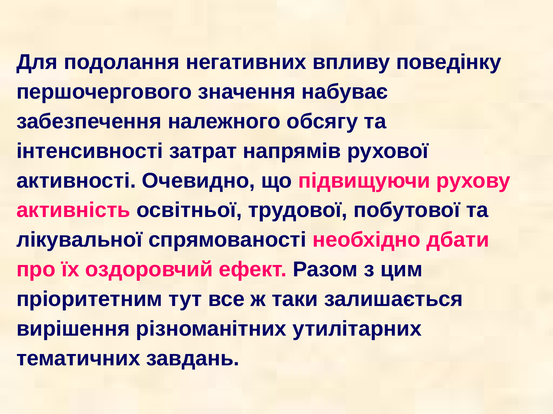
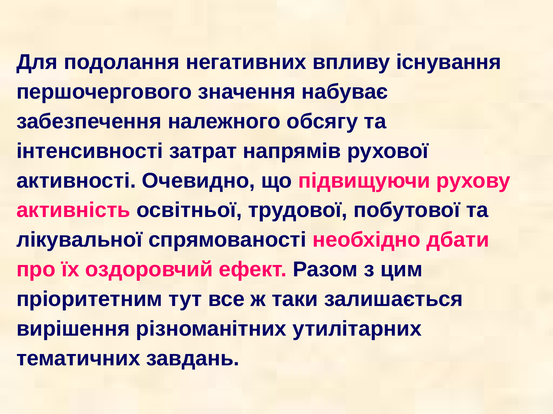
поведінку: поведінку -> існування
